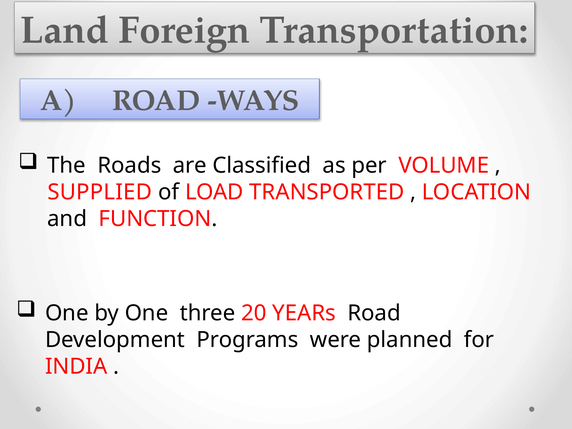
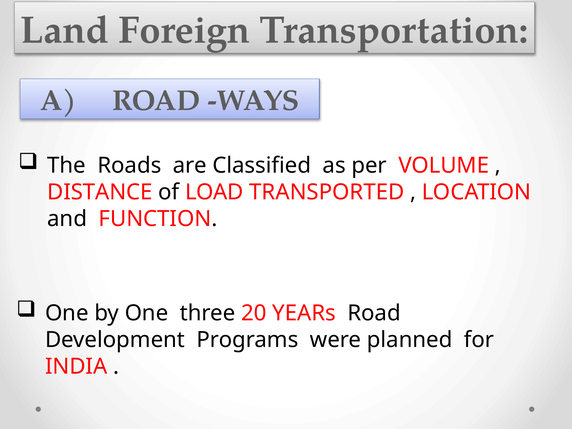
SUPPLIED: SUPPLIED -> DISTANCE
